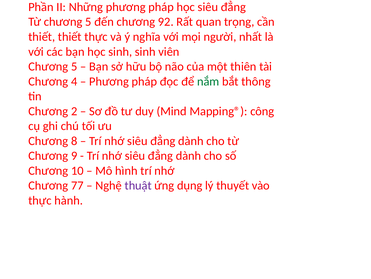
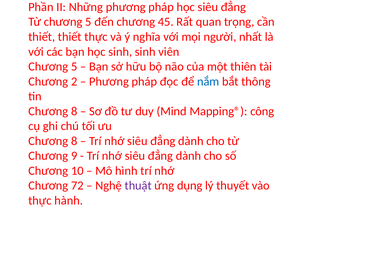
92: 92 -> 45
4: 4 -> 2
nắm colour: green -> blue
2 at (74, 111): 2 -> 8
77: 77 -> 72
